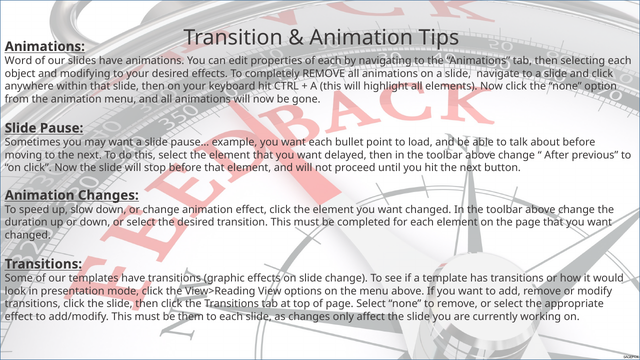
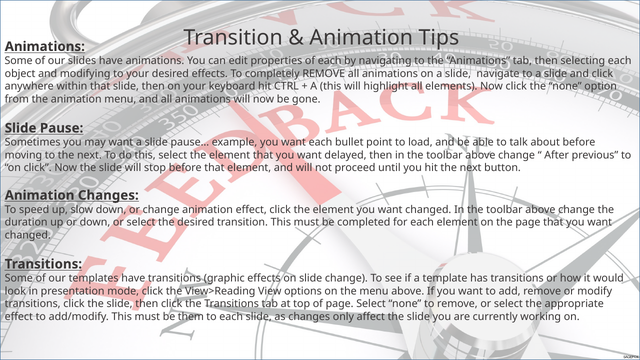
Word at (18, 61): Word -> Some
